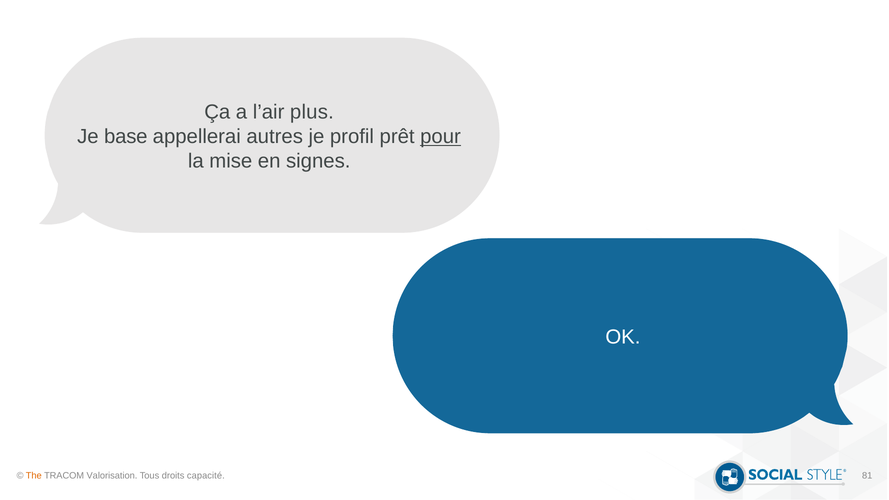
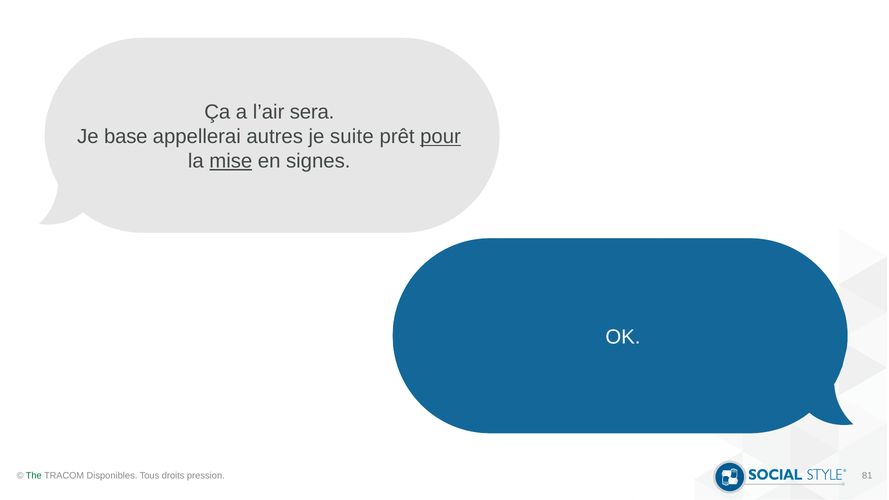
plus: plus -> sera
profil: profil -> suite
mise underline: none -> present
The colour: orange -> green
Valorisation: Valorisation -> Disponibles
capacité: capacité -> pression
